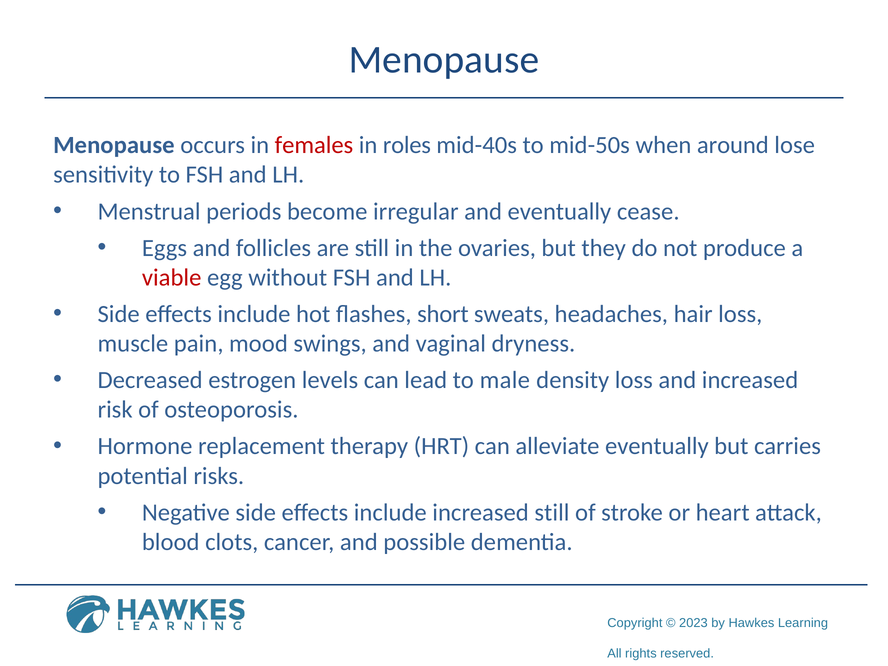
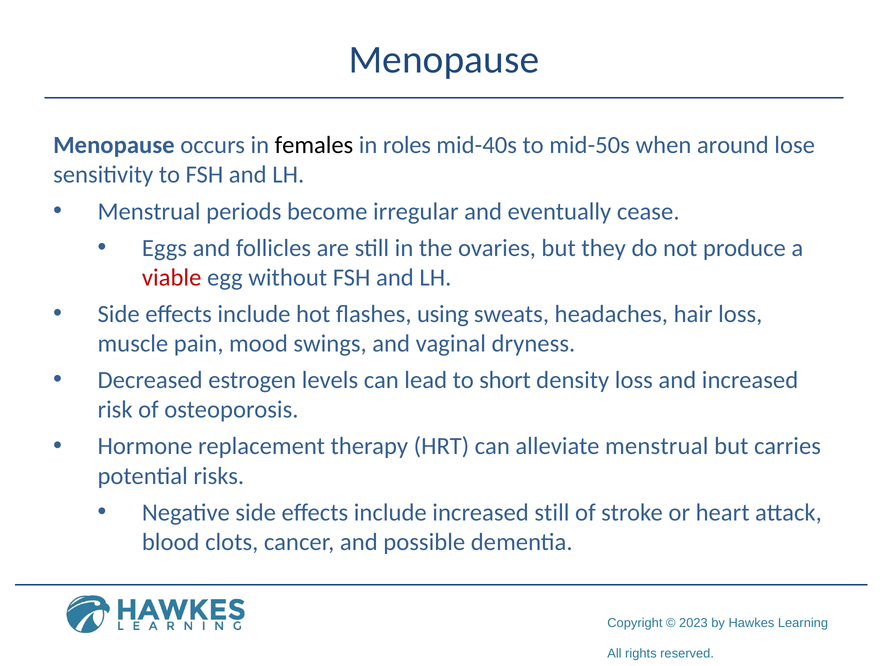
females colour: red -> black
short: short -> using
male: male -> short
alleviate eventually: eventually -> menstrual
